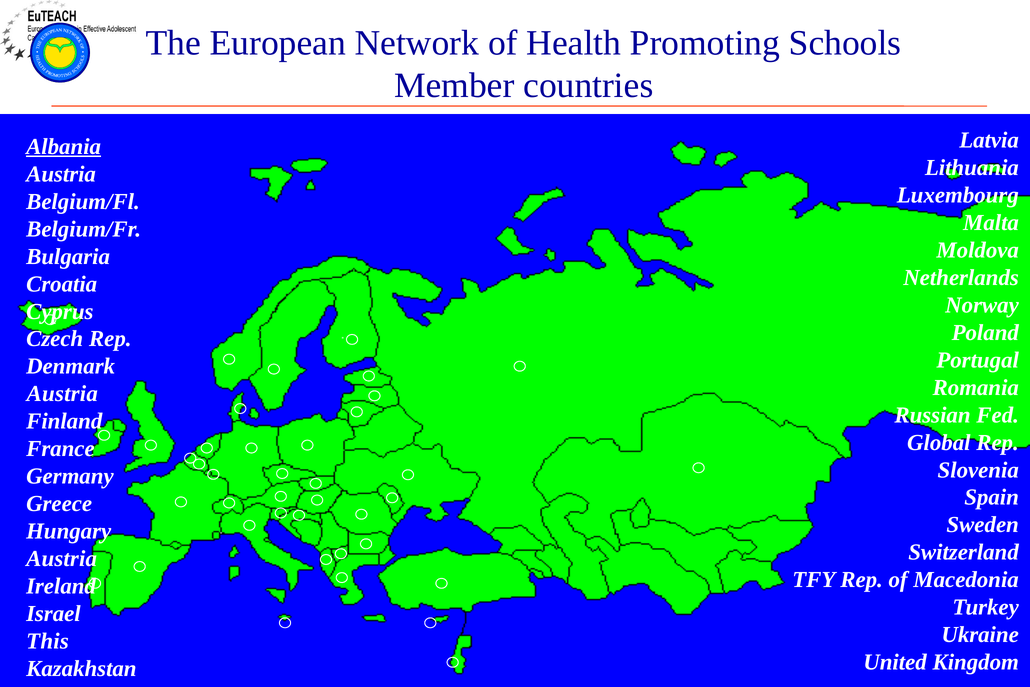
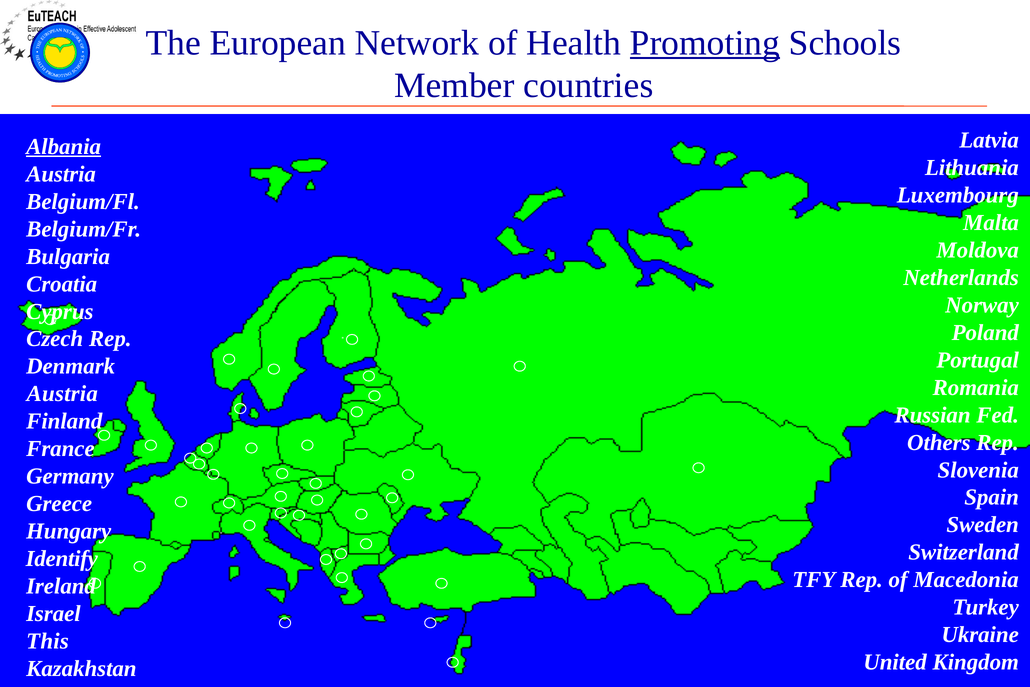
Promoting underline: none -> present
Global: Global -> Others
Austria at (62, 559): Austria -> Identify
